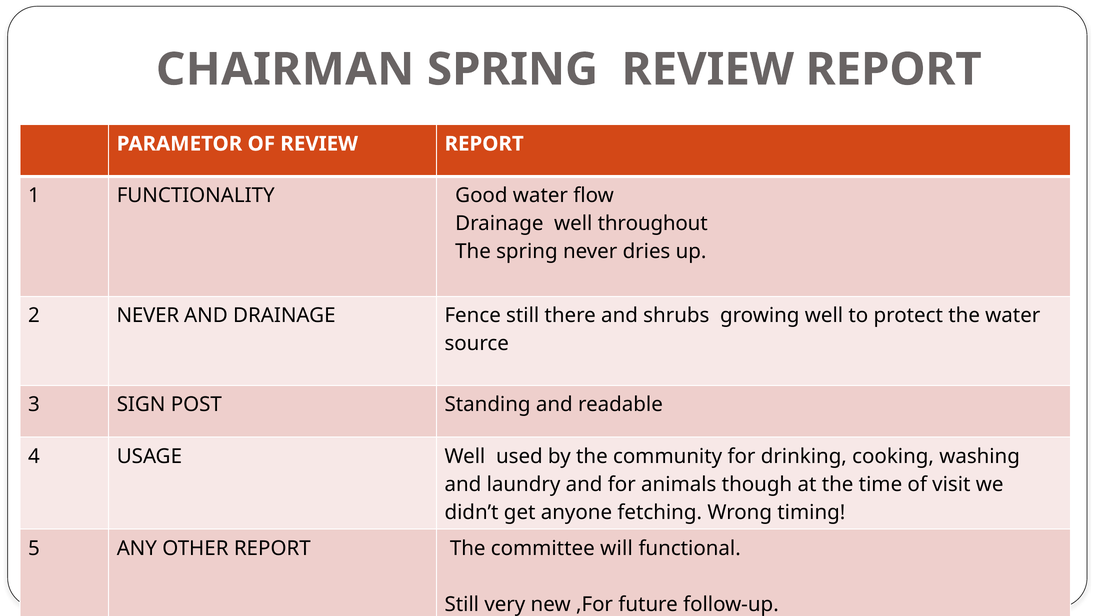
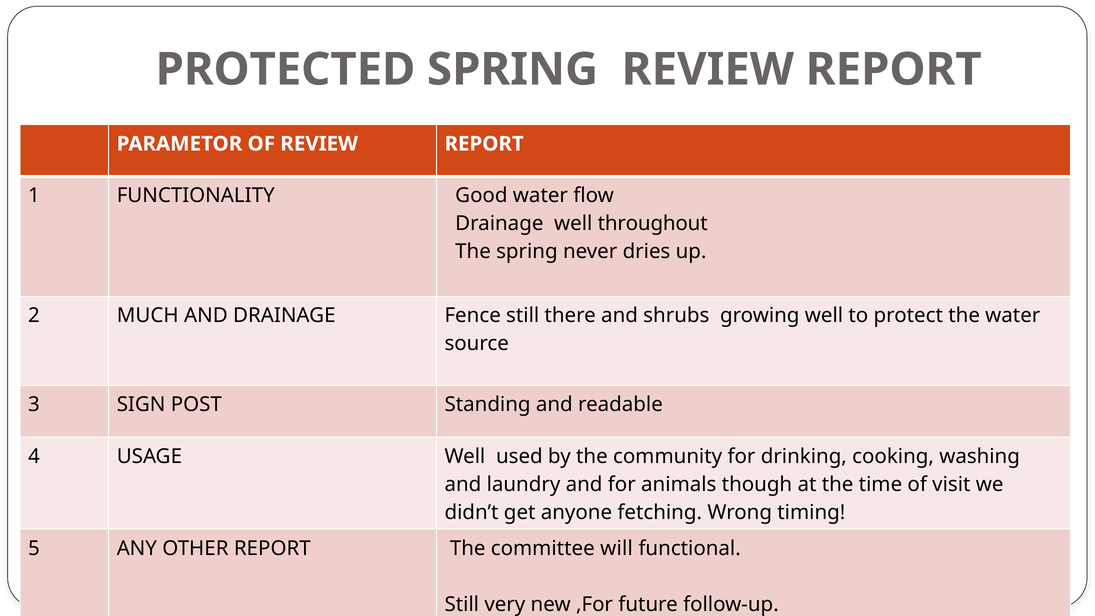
CHAIRMAN: CHAIRMAN -> PROTECTED
2 NEVER: NEVER -> MUCH
